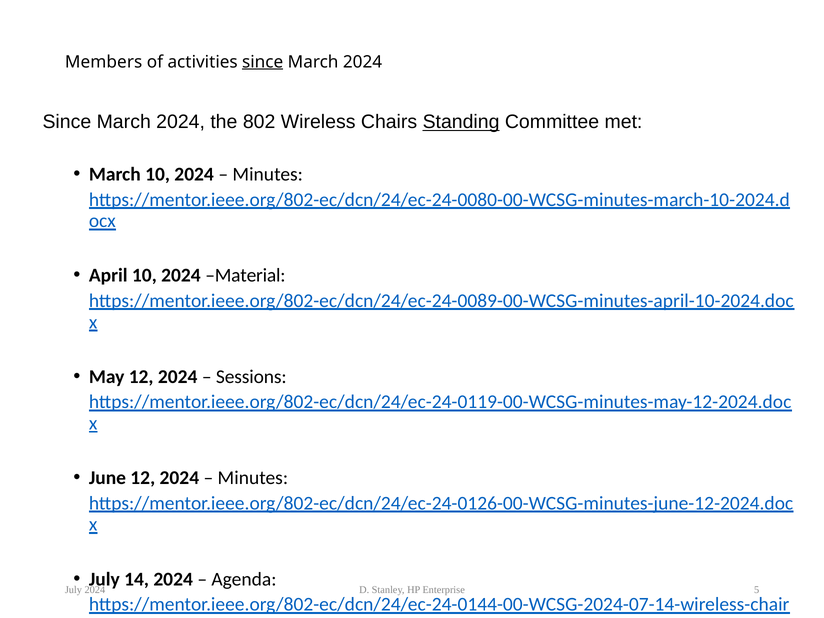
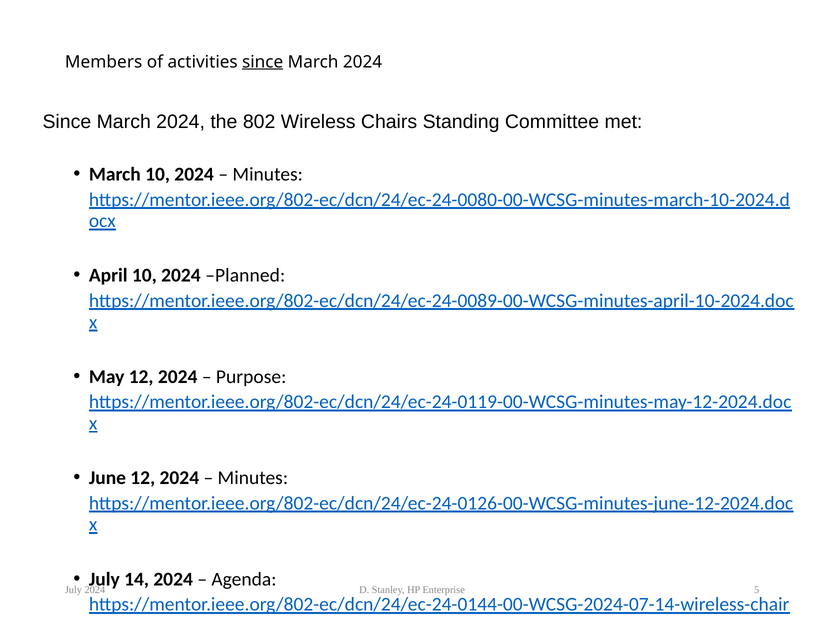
Standing underline: present -> none
Material: Material -> Planned
Sessions: Sessions -> Purpose
